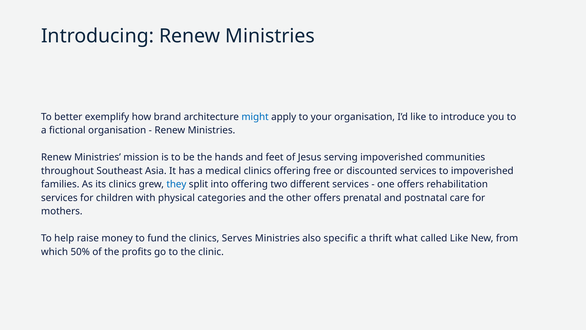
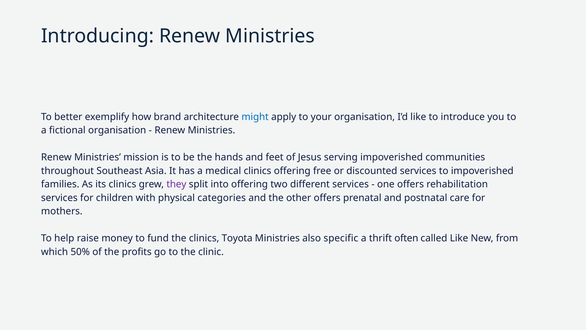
they colour: blue -> purple
Serves: Serves -> Toyota
what: what -> often
